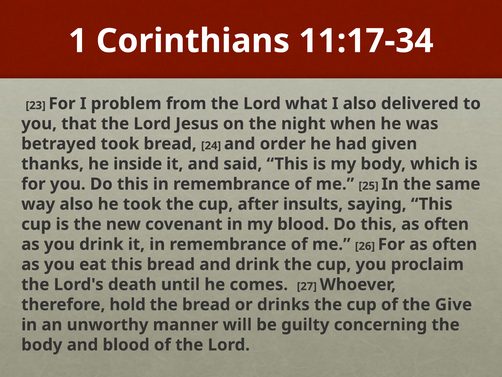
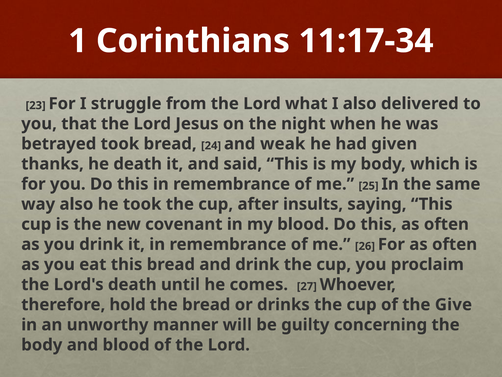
problem: problem -> struggle
order: order -> weak
he inside: inside -> death
